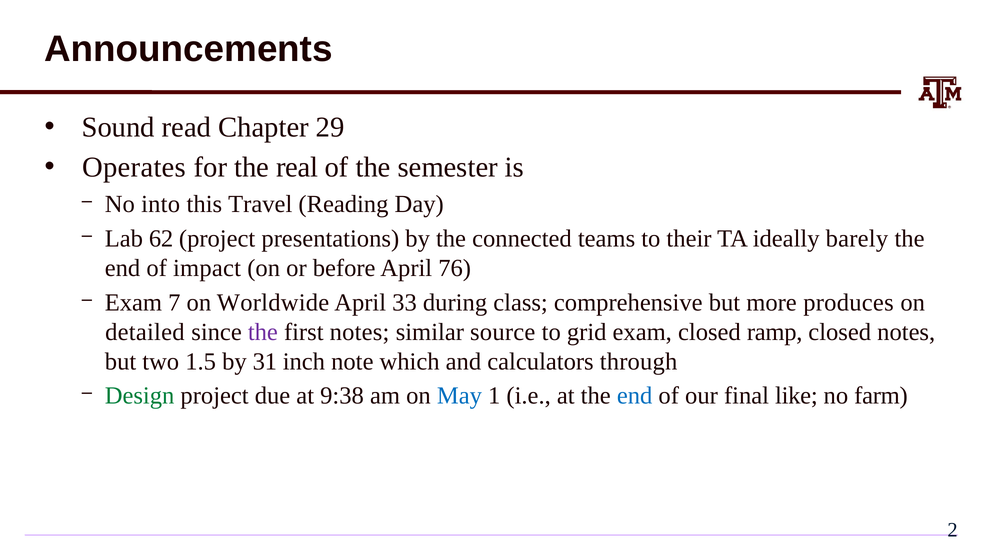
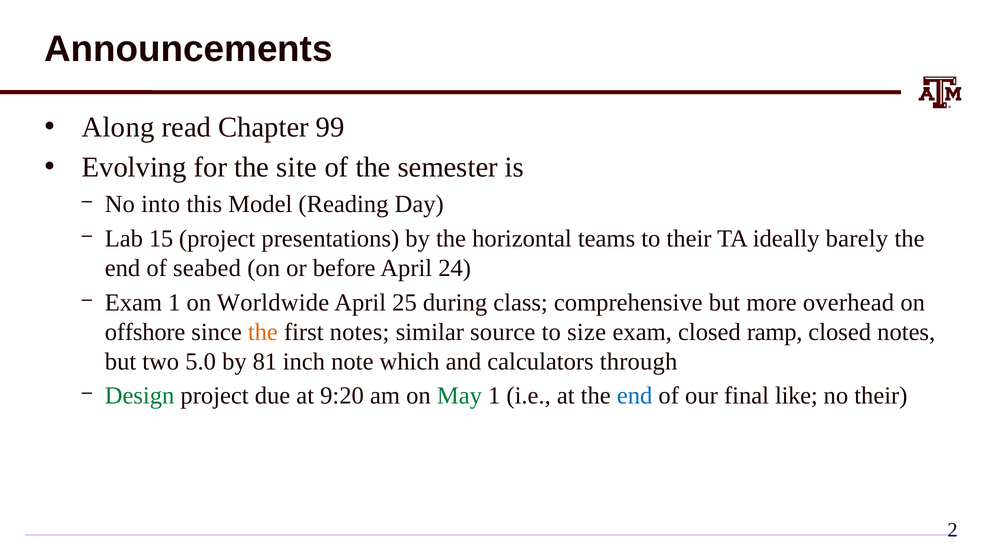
Sound: Sound -> Along
29: 29 -> 99
Operates: Operates -> Evolving
real: real -> site
Travel: Travel -> Model
62: 62 -> 15
connected: connected -> horizontal
impact: impact -> seabed
76: 76 -> 24
Exam 7: 7 -> 1
33: 33 -> 25
produces: produces -> overhead
detailed: detailed -> offshore
the at (263, 332) colour: purple -> orange
grid: grid -> size
1.5: 1.5 -> 5.0
31: 31 -> 81
9:38: 9:38 -> 9:20
May colour: blue -> green
no farm: farm -> their
